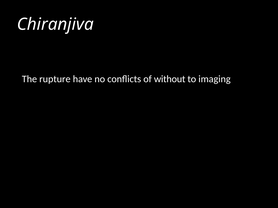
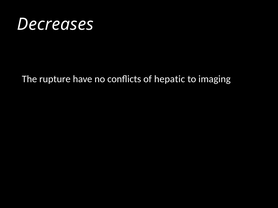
Chiranjiva: Chiranjiva -> Decreases
without: without -> hepatic
